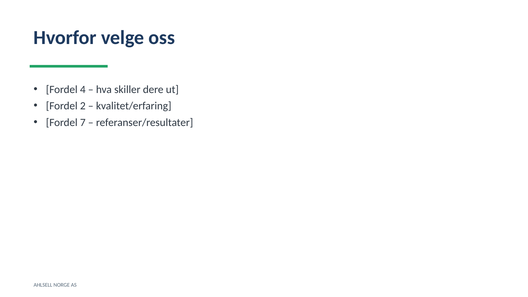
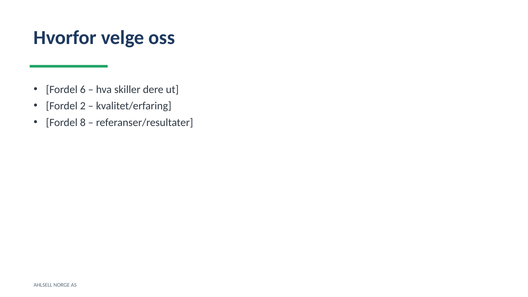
4: 4 -> 6
7: 7 -> 8
